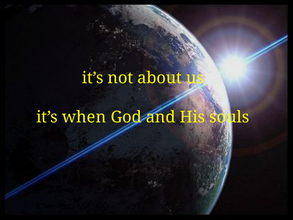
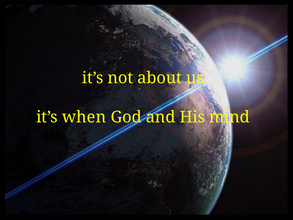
souls: souls -> mind
